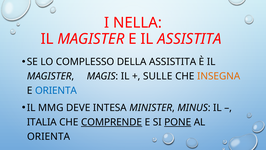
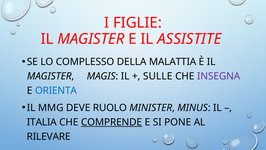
NELLA: NELLA -> FIGLIE
IL ASSISTITA: ASSISTITA -> ASSISTITE
DELLA ASSISTITA: ASSISTITA -> MALATTIA
INSEGNA colour: orange -> purple
INTESA: INTESA -> RUOLO
PONE underline: present -> none
ORIENTA at (49, 136): ORIENTA -> RILEVARE
